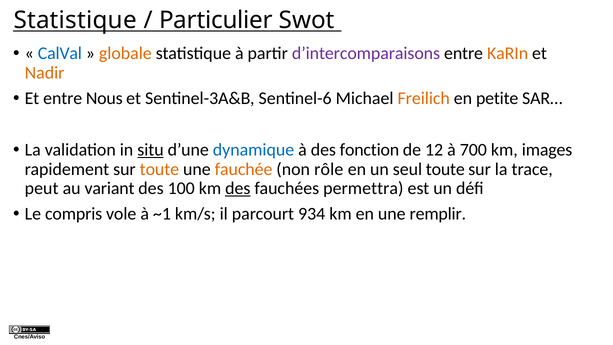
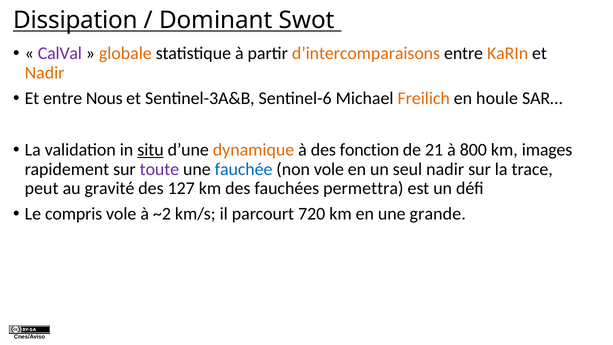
Statistique at (75, 20): Statistique -> Dissipation
Particulier: Particulier -> Dominant
CalVal colour: blue -> purple
d’intercomparaisons colour: purple -> orange
petite: petite -> houle
dynamique colour: blue -> orange
12: 12 -> 21
700: 700 -> 800
toute at (159, 169) colour: orange -> purple
fauchée colour: orange -> blue
non rôle: rôle -> vole
seul toute: toute -> nadir
variant: variant -> gravité
100: 100 -> 127
des at (238, 188) underline: present -> none
~1: ~1 -> ~2
934: 934 -> 720
remplir: remplir -> grande
